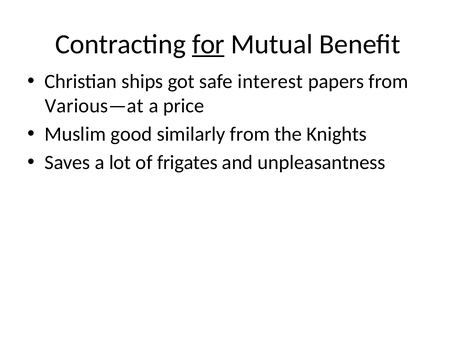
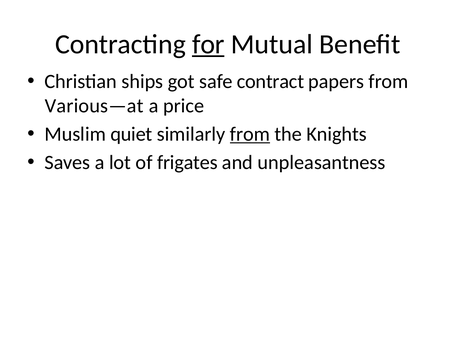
interest: interest -> contract
good: good -> quiet
from at (250, 134) underline: none -> present
